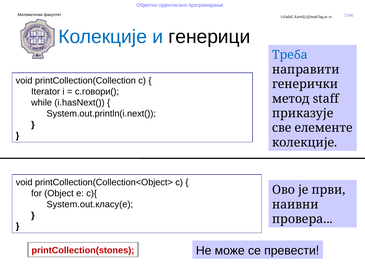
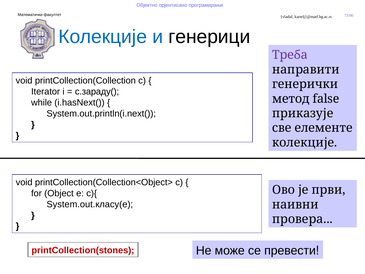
Треба colour: blue -> purple
c.говори(: c.говори( -> c.зараду(
staff: staff -> false
